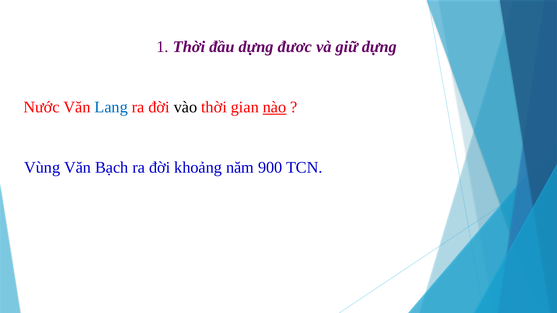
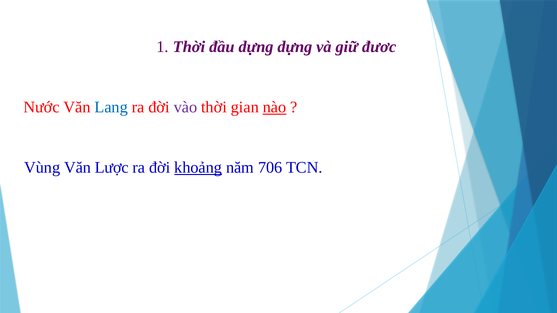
dựng đươc: đươc -> dựng
giữ dựng: dựng -> đươc
vào colour: black -> purple
Bạch: Bạch -> Lược
khoảng underline: none -> present
900: 900 -> 706
